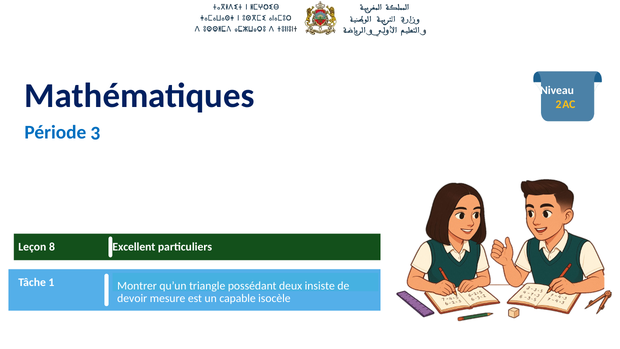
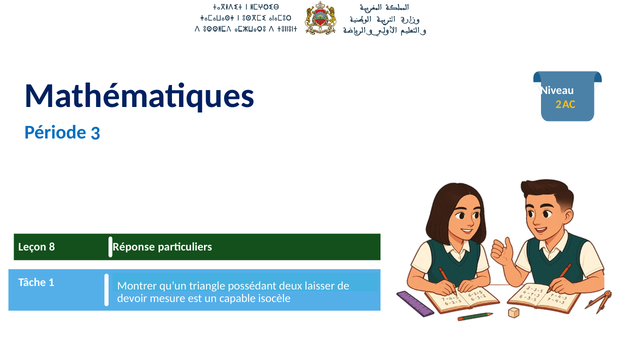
Excellent: Excellent -> Réponse
insiste: insiste -> laisser
